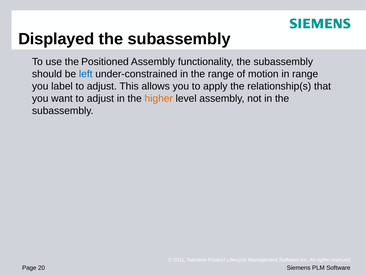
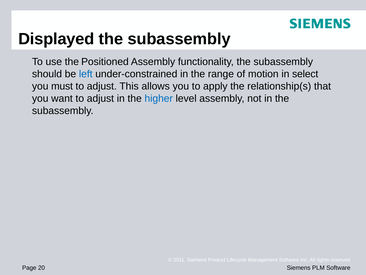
in range: range -> select
label: label -> must
higher colour: orange -> blue
